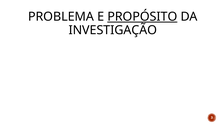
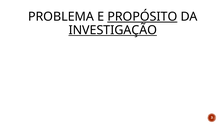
INVESTIGAÇÃO underline: none -> present
